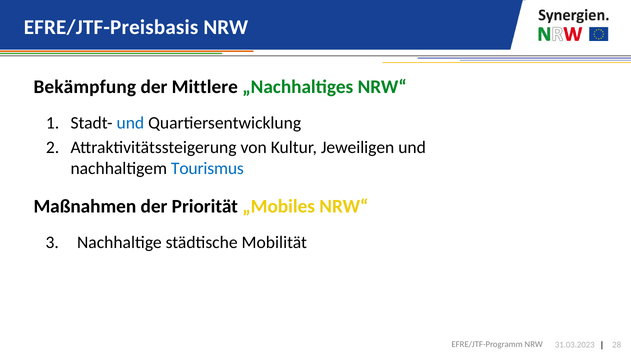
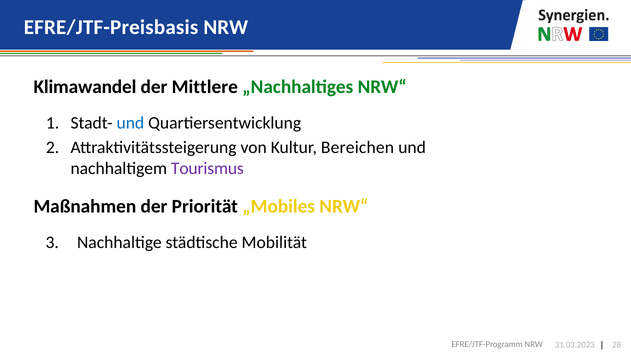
Bekämpfung: Bekämpfung -> Klimawandel
Jeweiligen: Jeweiligen -> Bereichen
Tourismus colour: blue -> purple
